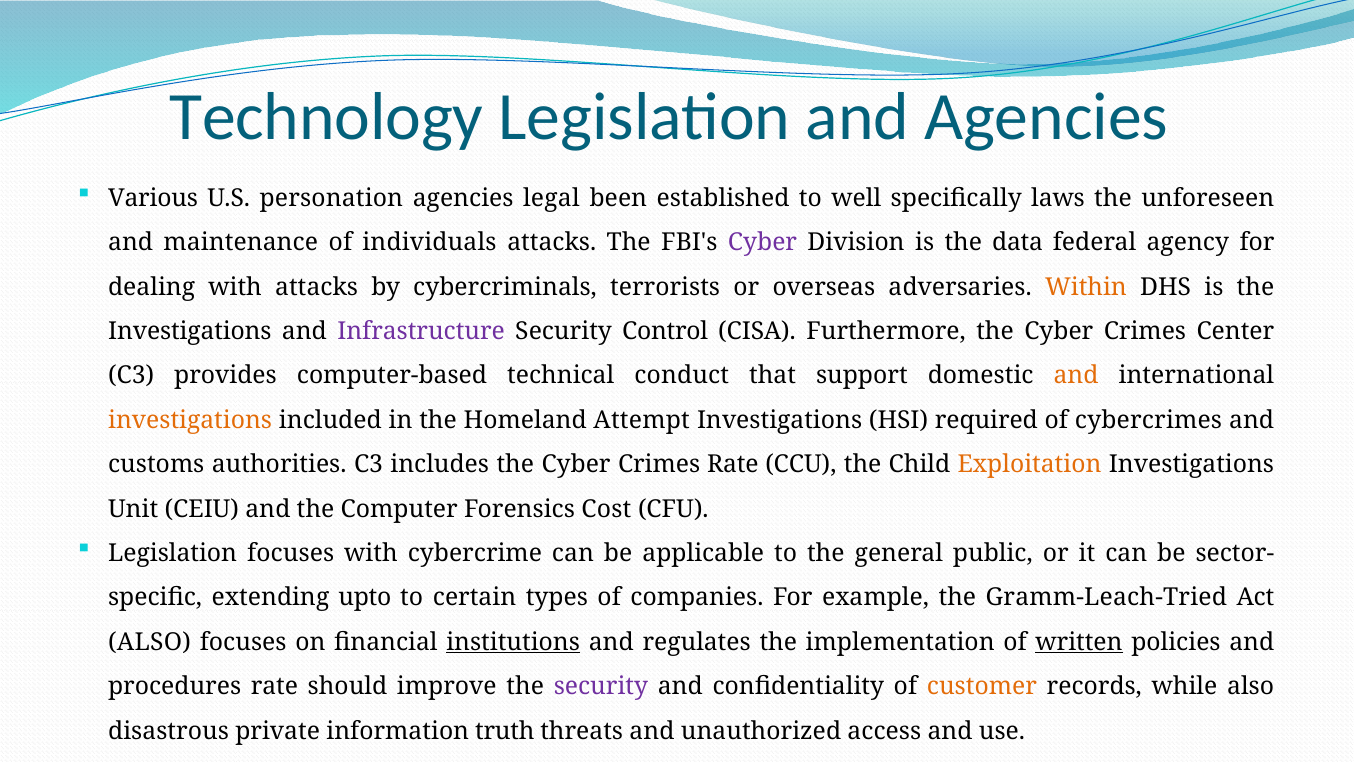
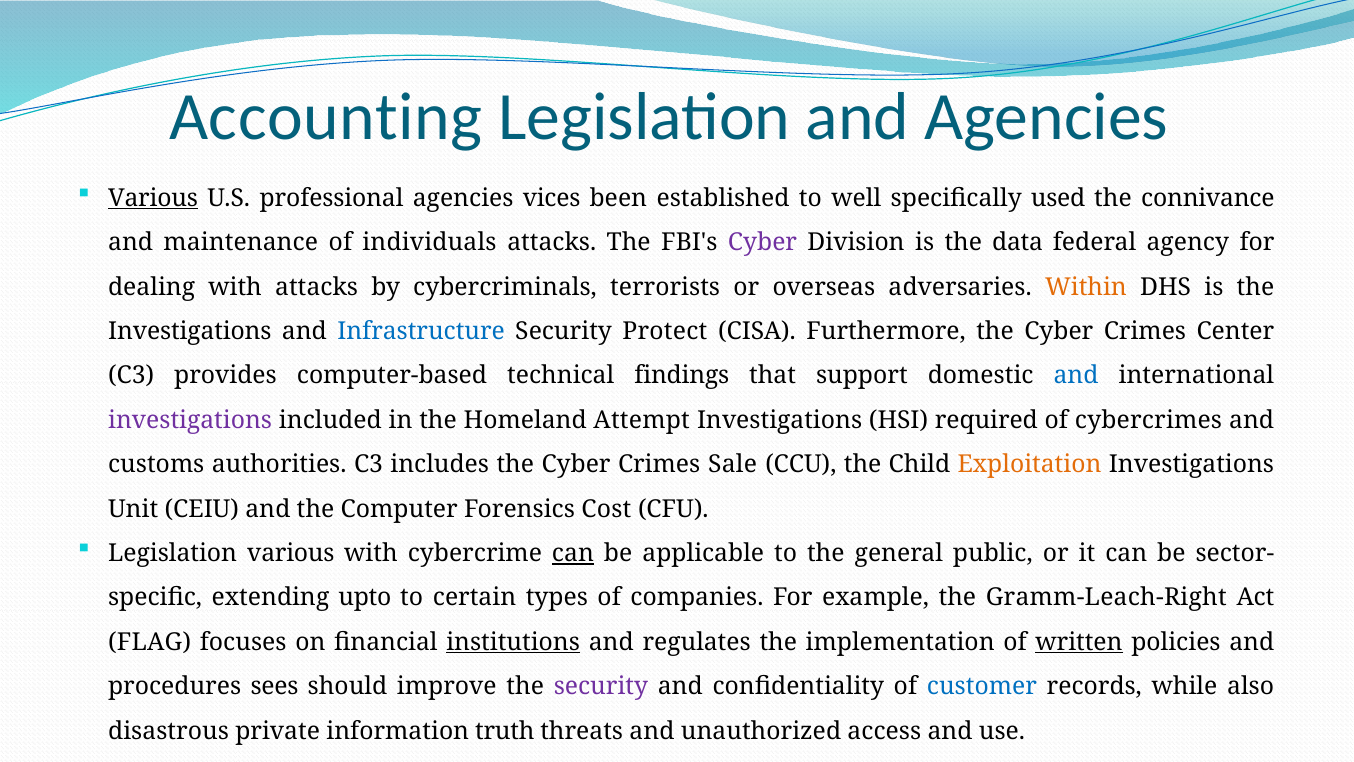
Technology: Technology -> Accounting
Various at (153, 198) underline: none -> present
personation: personation -> professional
legal: legal -> vices
laws: laws -> used
unforeseen: unforeseen -> connivance
Infrastructure colour: purple -> blue
Control: Control -> Protect
conduct: conduct -> findings
and at (1076, 376) colour: orange -> blue
investigations at (190, 420) colour: orange -> purple
Crimes Rate: Rate -> Sale
Legislation focuses: focuses -> various
can at (573, 553) underline: none -> present
Gramm-Leach-Tried: Gramm-Leach-Tried -> Gramm-Leach-Right
ALSO at (150, 642): ALSO -> FLAG
procedures rate: rate -> sees
customer colour: orange -> blue
